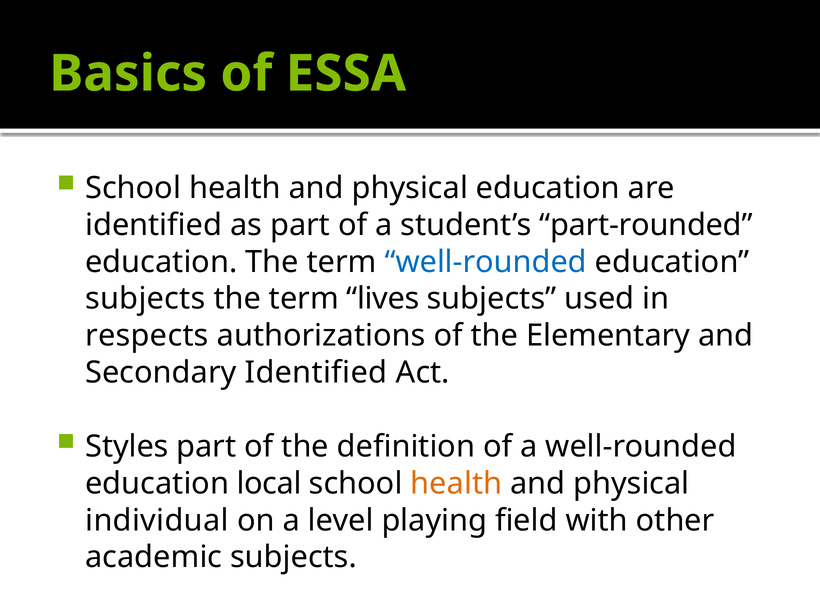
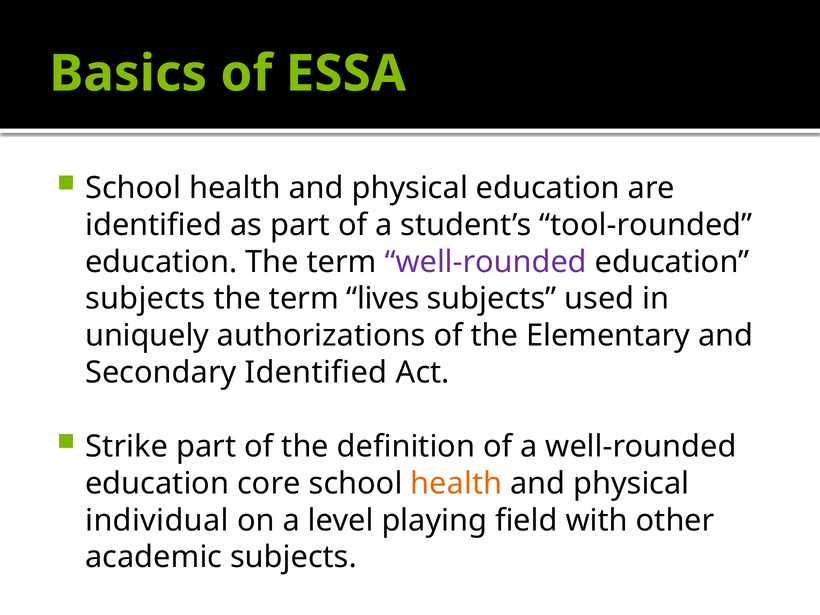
part-rounded: part-rounded -> tool-rounded
well-rounded at (486, 262) colour: blue -> purple
respects: respects -> uniquely
Styles: Styles -> Strike
local: local -> core
